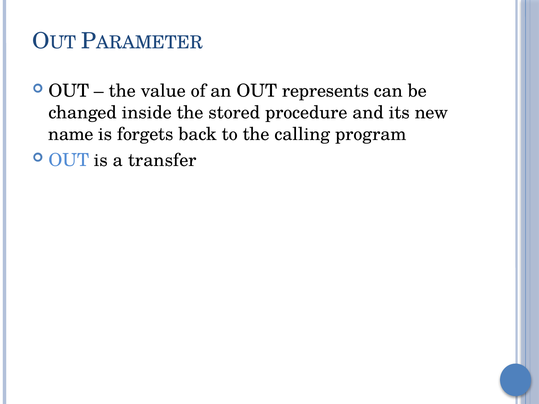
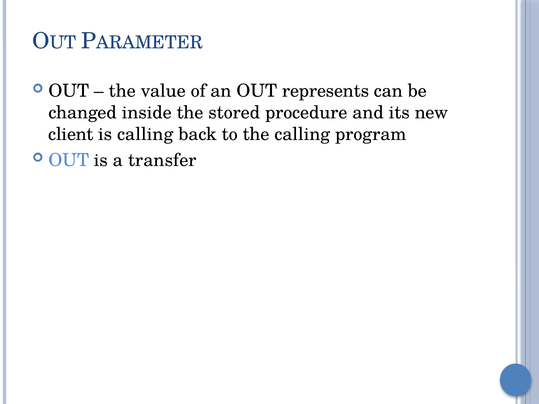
name: name -> client
is forgets: forgets -> calling
